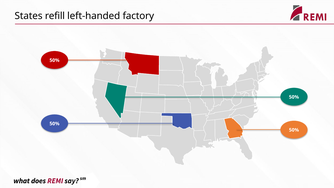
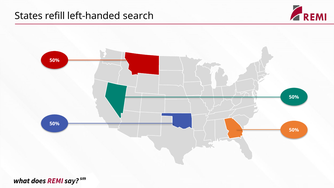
factory: factory -> search
